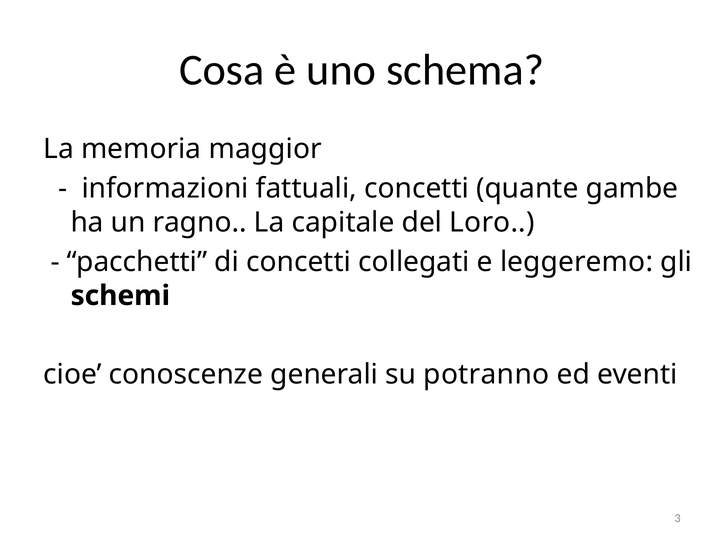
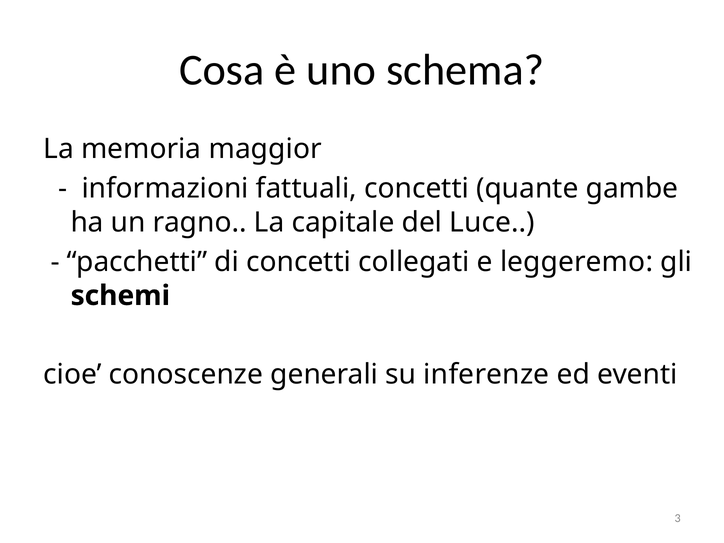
Loro: Loro -> Luce
potranno: potranno -> inferenze
